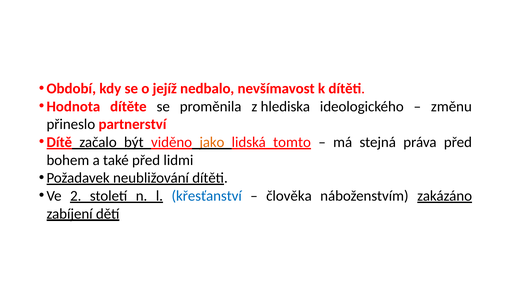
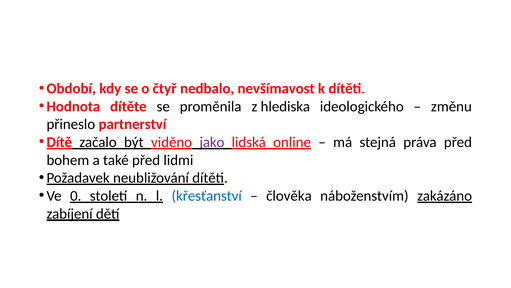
jejíž: jejíž -> čtyř
jako colour: orange -> purple
tomto: tomto -> online
2: 2 -> 0
